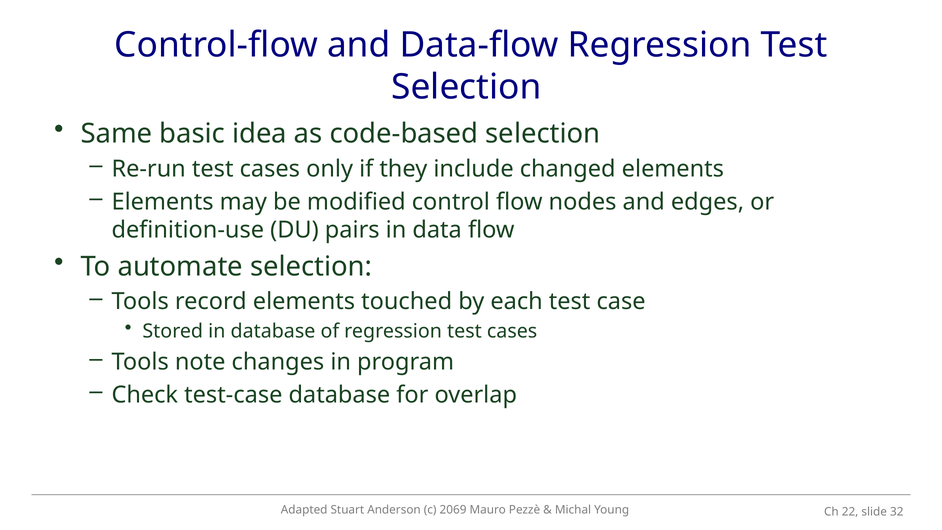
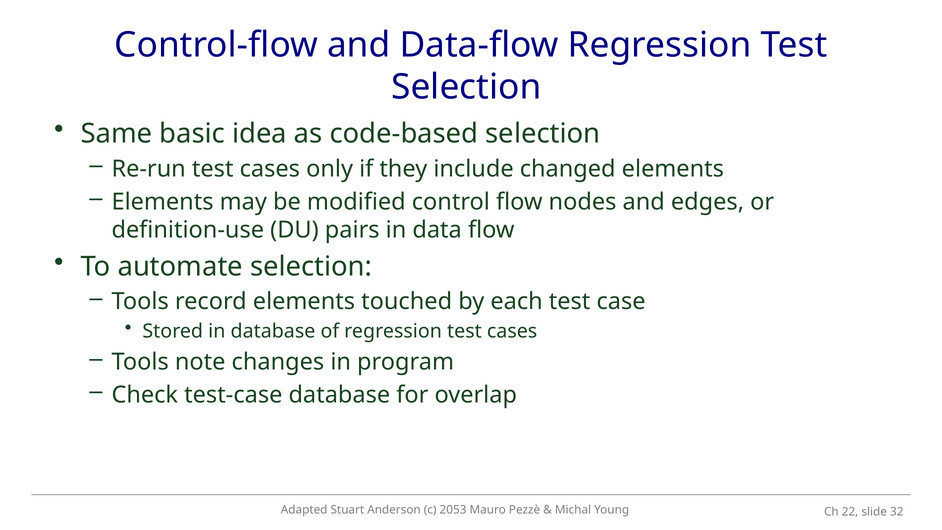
2069: 2069 -> 2053
